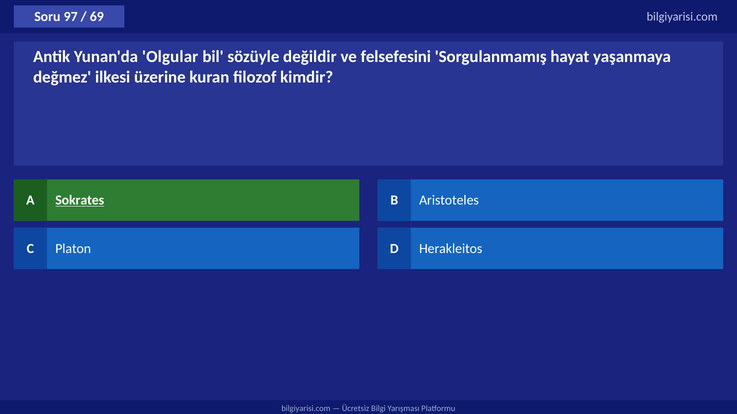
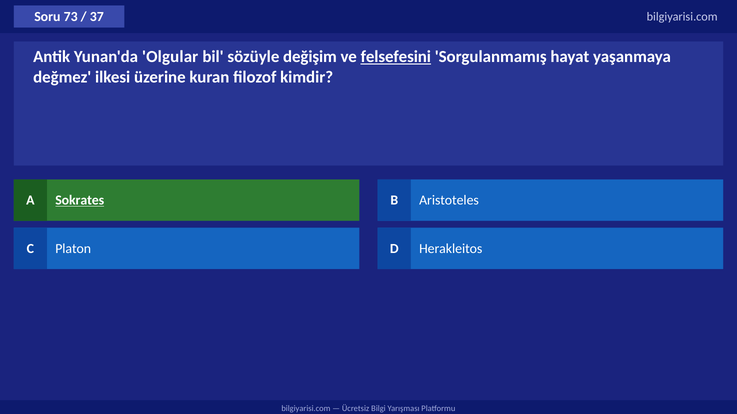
97: 97 -> 73
69: 69 -> 37
değildir: değildir -> değişim
felsefesini underline: none -> present
